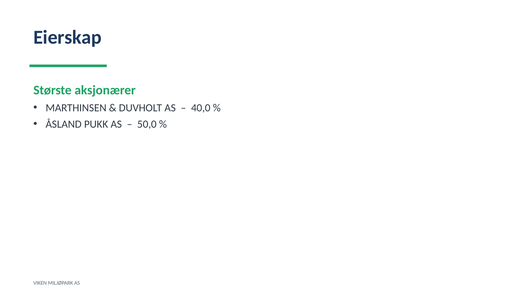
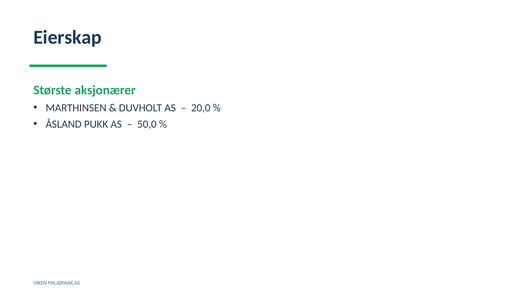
40,0: 40,0 -> 20,0
